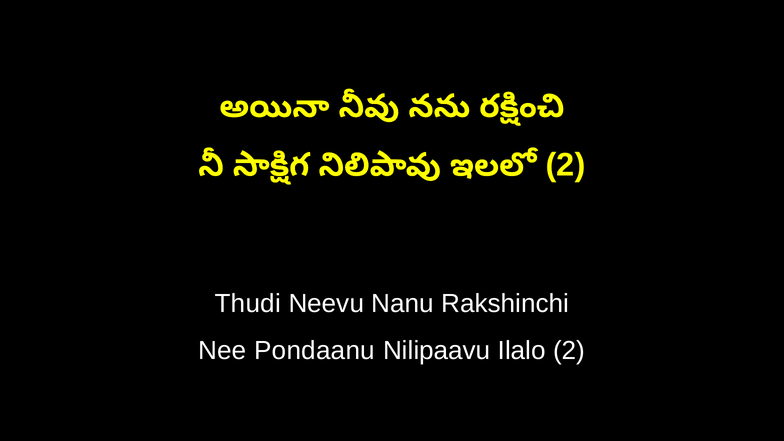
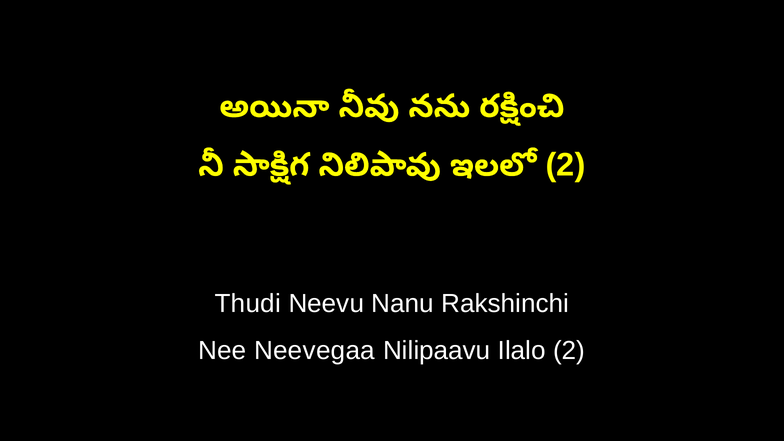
Pondaanu: Pondaanu -> Neevegaa
